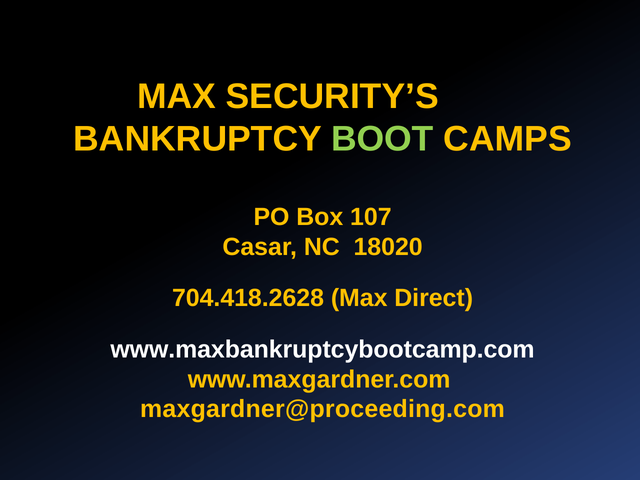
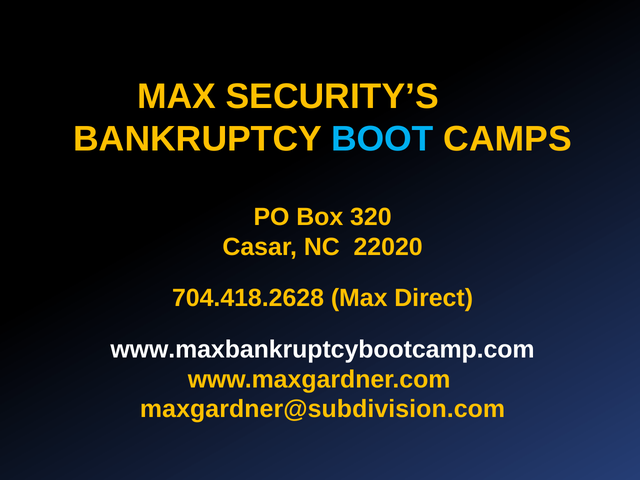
BOOT colour: light green -> light blue
107: 107 -> 320
18020: 18020 -> 22020
maxgardner@proceeding.com: maxgardner@proceeding.com -> maxgardner@subdivision.com
